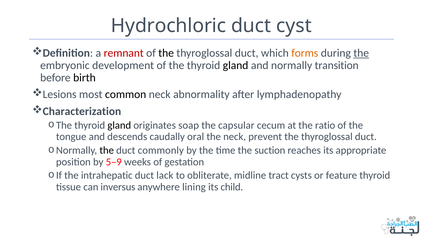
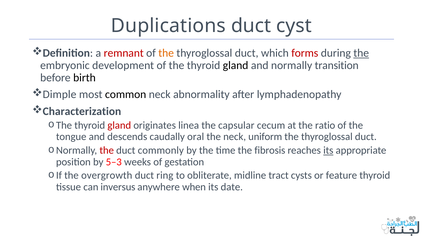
Hydrochloric: Hydrochloric -> Duplications
the at (166, 53) colour: black -> orange
forms colour: orange -> red
Lesions: Lesions -> Dimple
gland at (119, 125) colour: black -> red
soap: soap -> linea
prevent: prevent -> uniform
the at (107, 150) colour: black -> red
suction: suction -> fibrosis
its at (328, 150) underline: none -> present
5–9: 5–9 -> 5–3
intrahepatic: intrahepatic -> overgrowth
lack: lack -> ring
lining: lining -> when
child: child -> date
